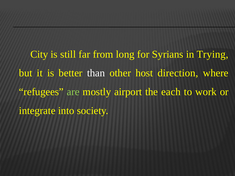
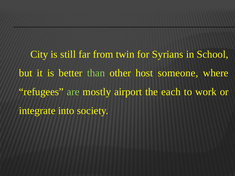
long: long -> twin
Trying: Trying -> School
than colour: white -> light green
direction: direction -> someone
